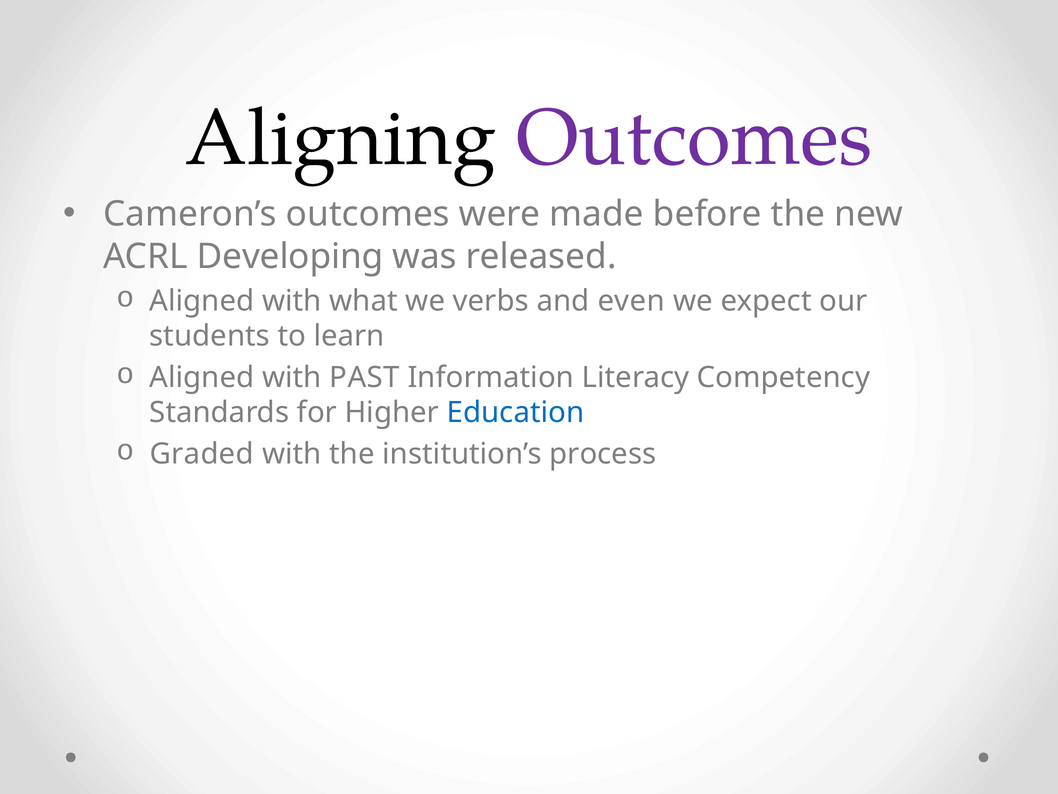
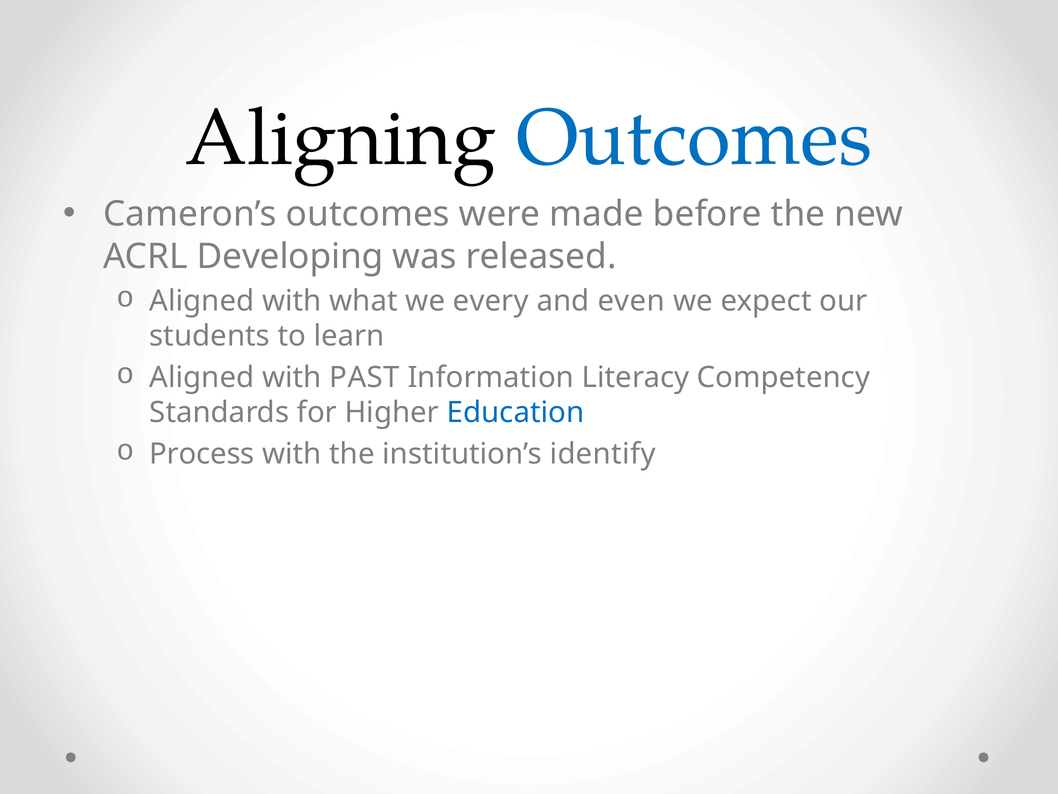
Outcomes at (694, 138) colour: purple -> blue
verbs: verbs -> every
Graded: Graded -> Process
process: process -> identify
